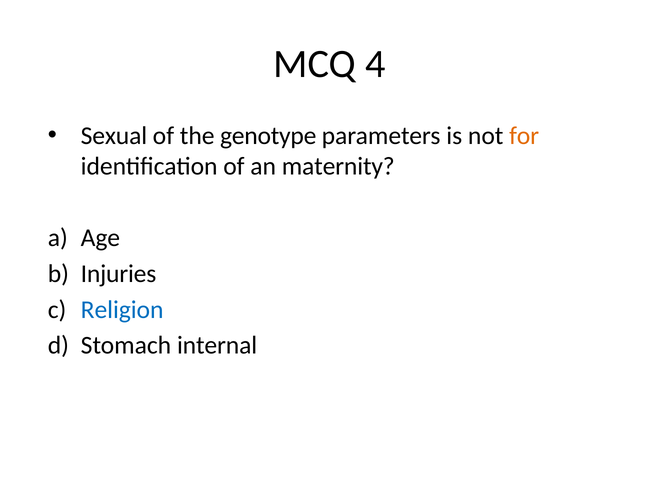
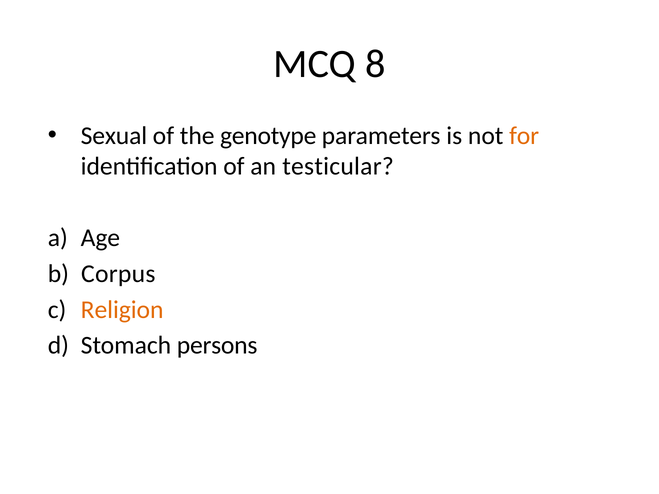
4: 4 -> 8
maternity: maternity -> testicular
Injuries: Injuries -> Corpus
Religion colour: blue -> orange
internal: internal -> persons
